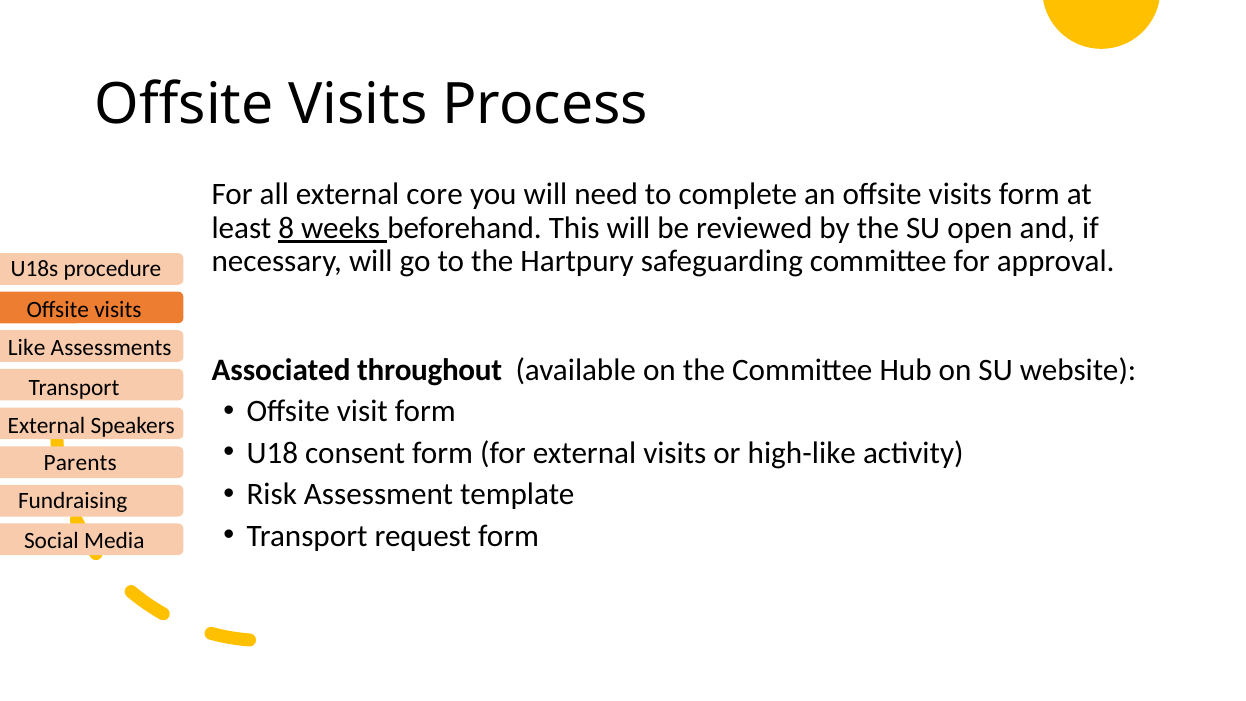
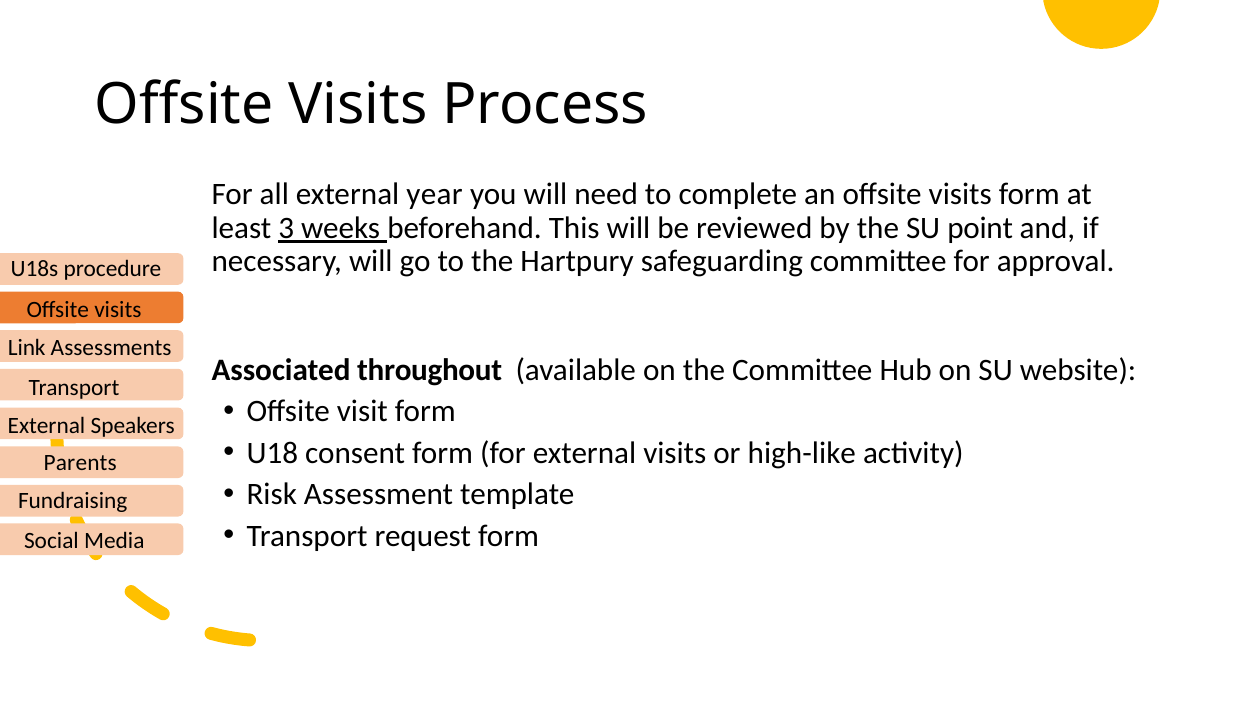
core: core -> year
8: 8 -> 3
open: open -> point
Like: Like -> Link
